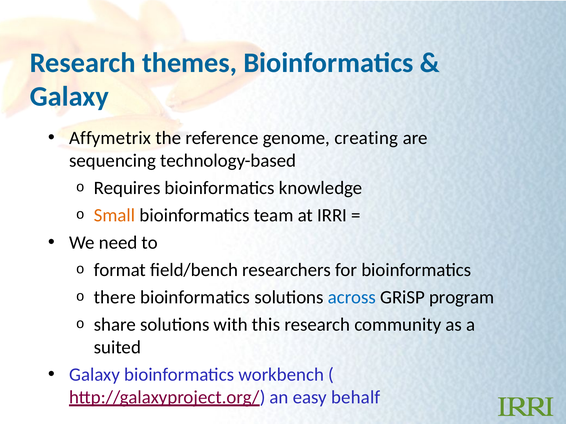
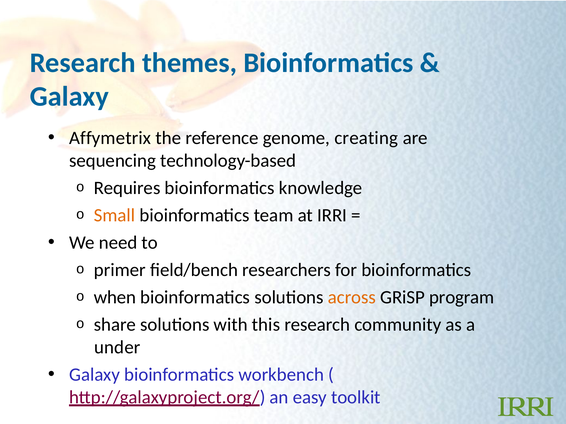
format: format -> primer
there: there -> when
across colour: blue -> orange
suited: suited -> under
behalf: behalf -> toolkit
